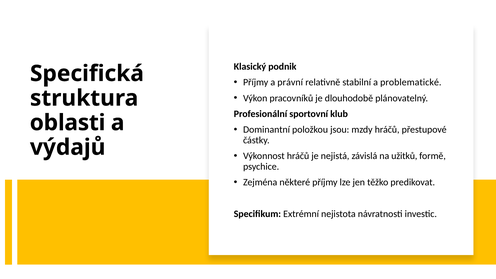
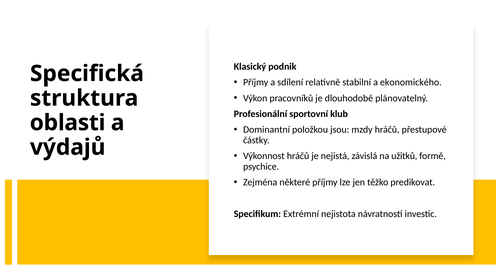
právní: právní -> sdílení
problematické: problematické -> ekonomického
